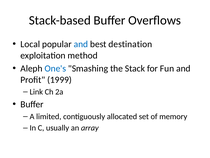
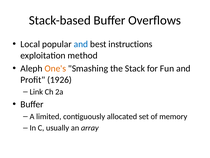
destination: destination -> instructions
One's colour: blue -> orange
1999: 1999 -> 1926
